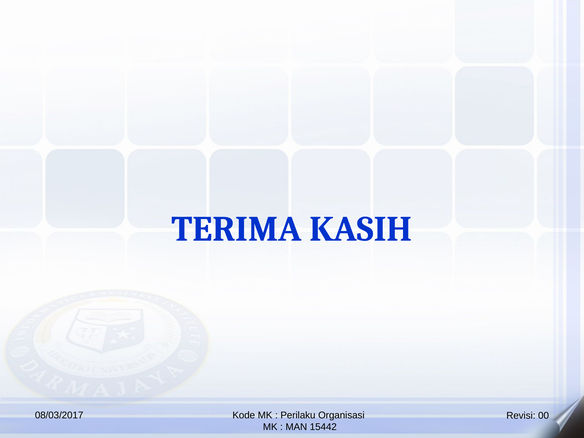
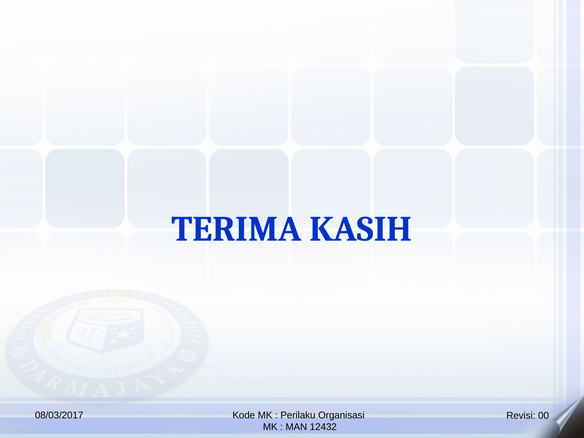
15442: 15442 -> 12432
